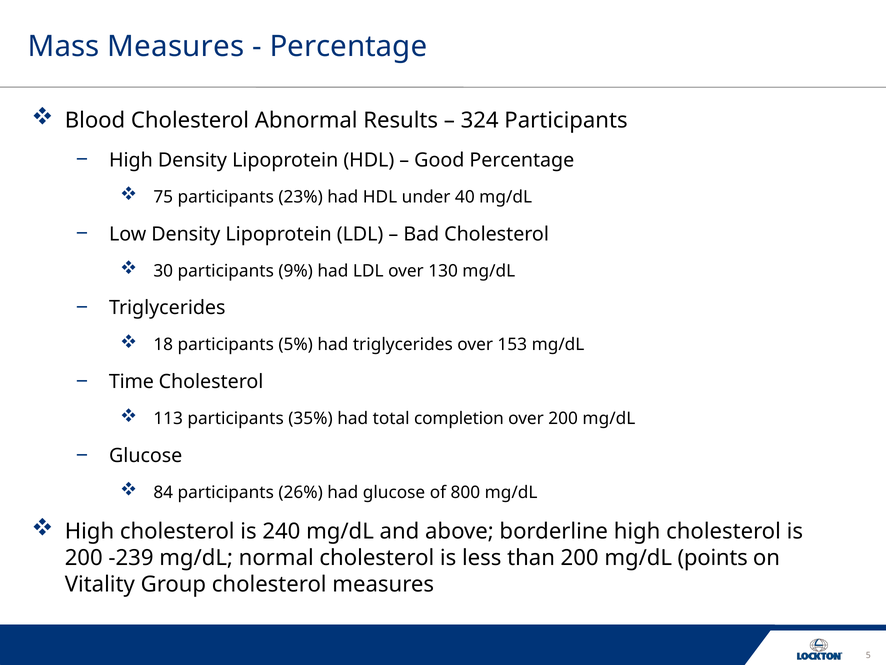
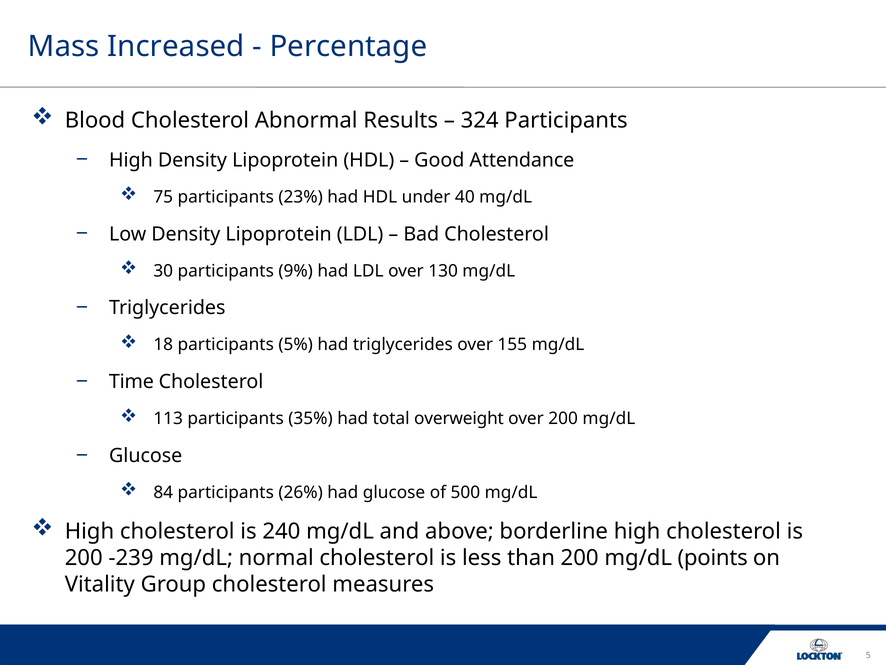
Mass Measures: Measures -> Increased
Good Percentage: Percentage -> Attendance
153: 153 -> 155
completion: completion -> overweight
800: 800 -> 500
